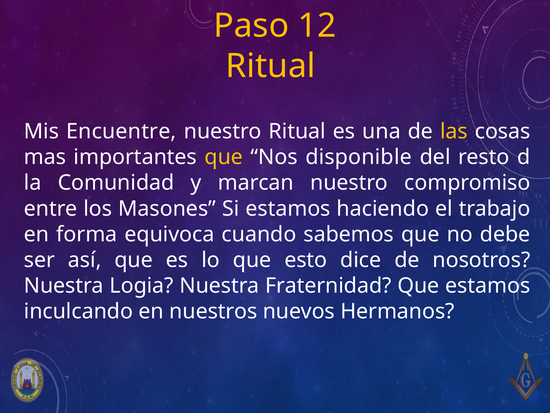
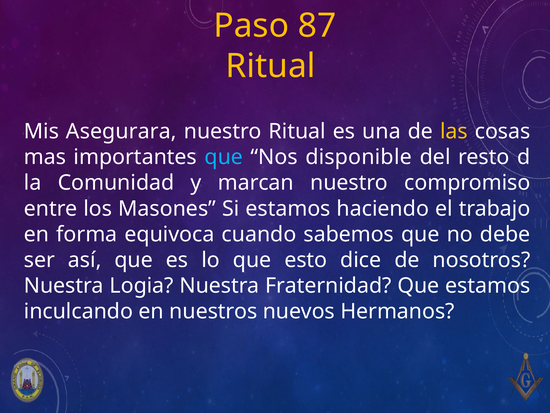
12: 12 -> 87
Encuentre: Encuentre -> Asegurara
que at (224, 157) colour: yellow -> light blue
